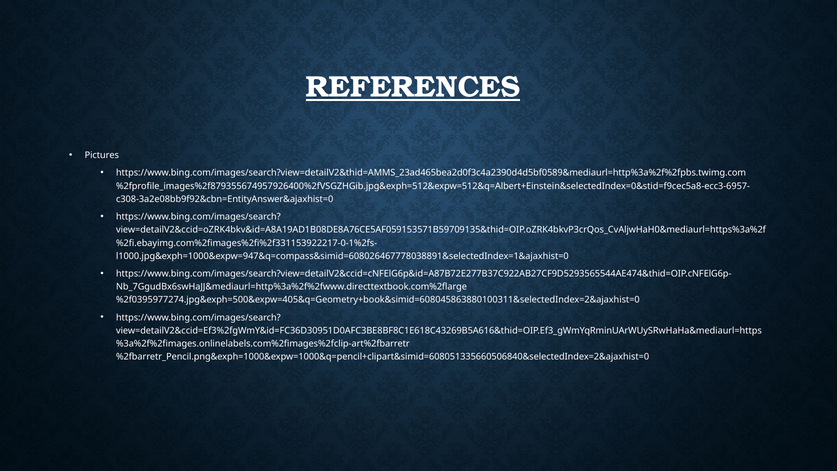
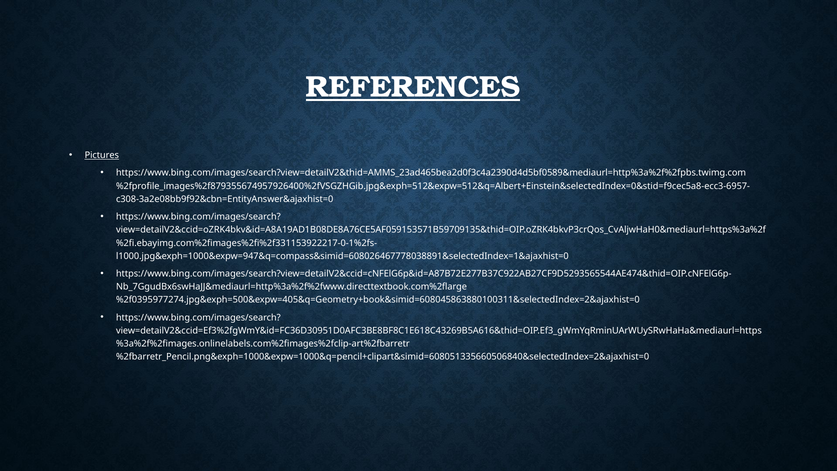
Pictures underline: none -> present
